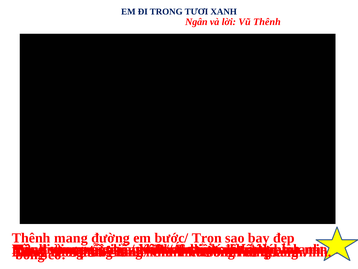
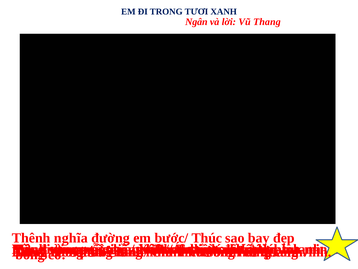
Vũ Thênh: Thênh -> Thang
Thênh mang: mang -> nghĩa
Trọn: Trọn -> Thúc
